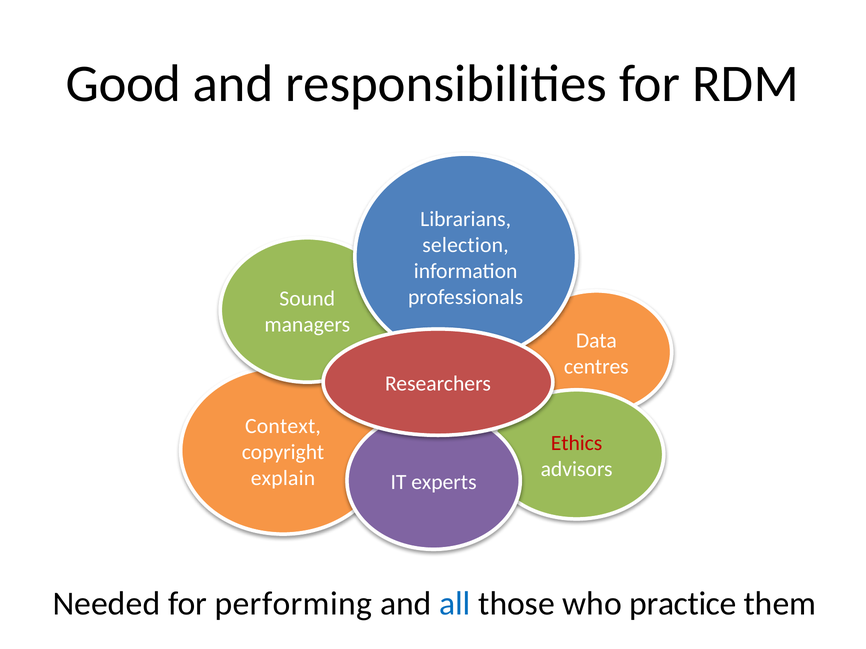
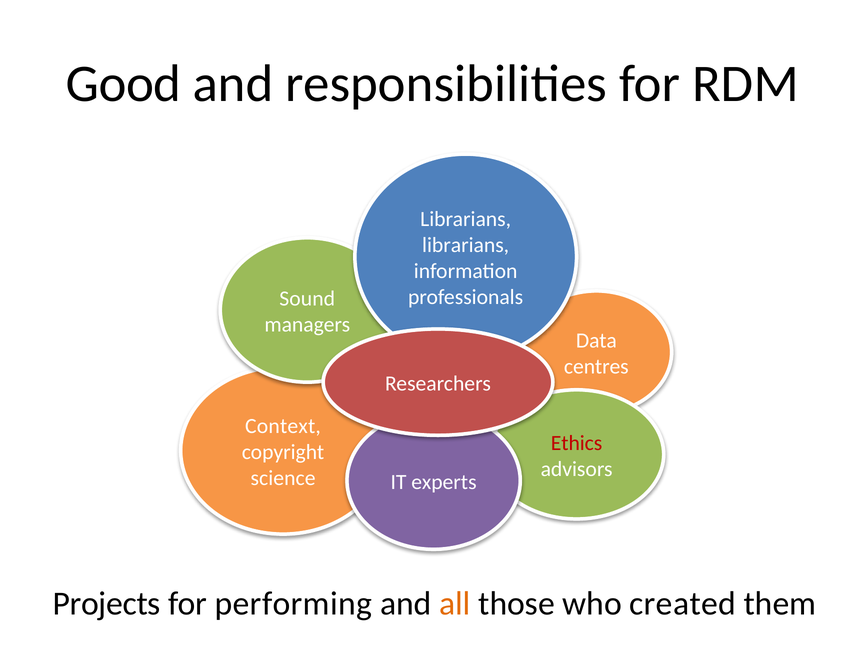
selection at (465, 245): selection -> librarians
explain: explain -> science
Needed: Needed -> Projects
all colour: blue -> orange
practice: practice -> created
